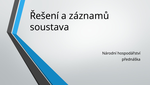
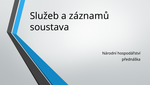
Řešení: Řešení -> Služeb
